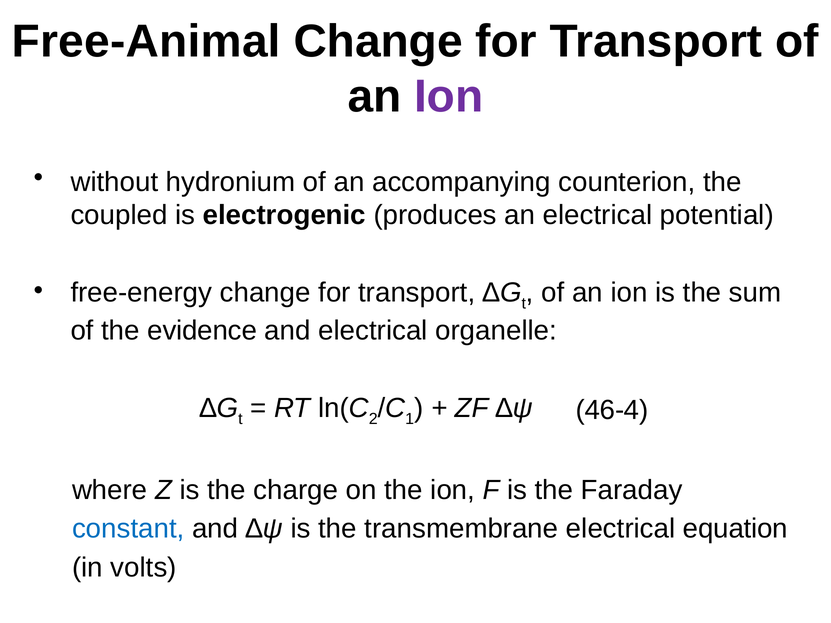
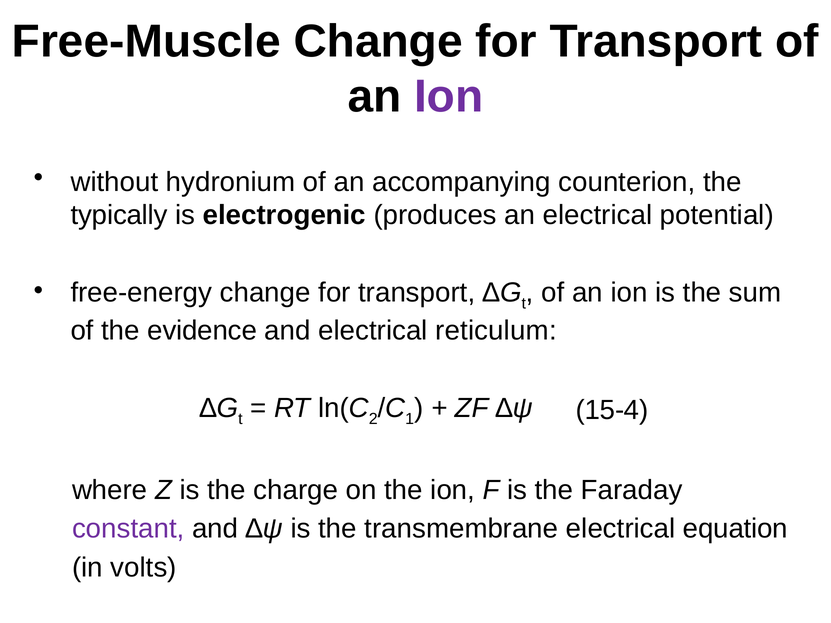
Free-Animal: Free-Animal -> Free-Muscle
coupled: coupled -> typically
organelle: organelle -> reticulum
46-4: 46-4 -> 15-4
constant colour: blue -> purple
